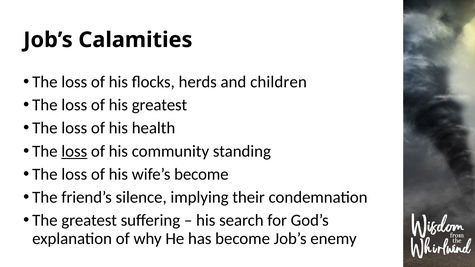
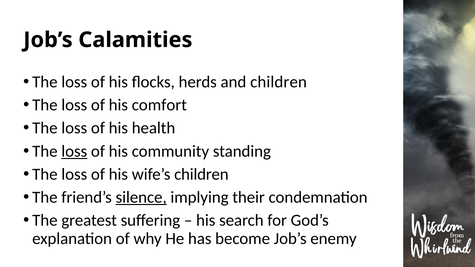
his greatest: greatest -> comfort
wife’s become: become -> children
silence underline: none -> present
